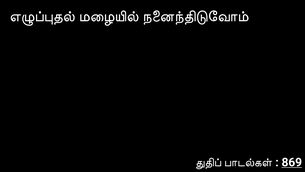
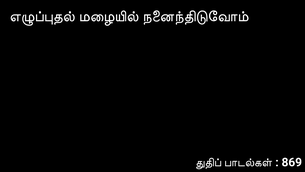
869 underline: present -> none
